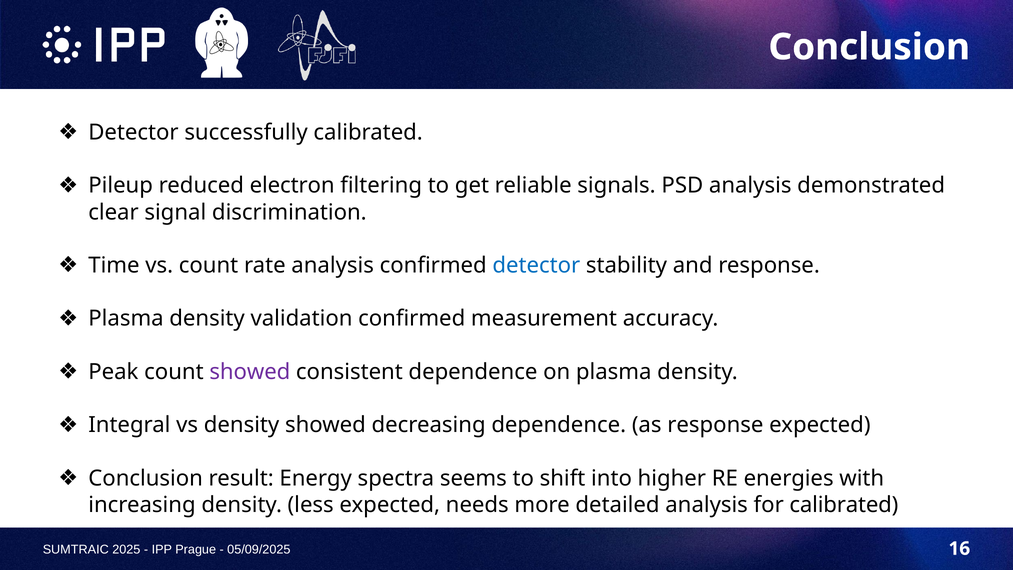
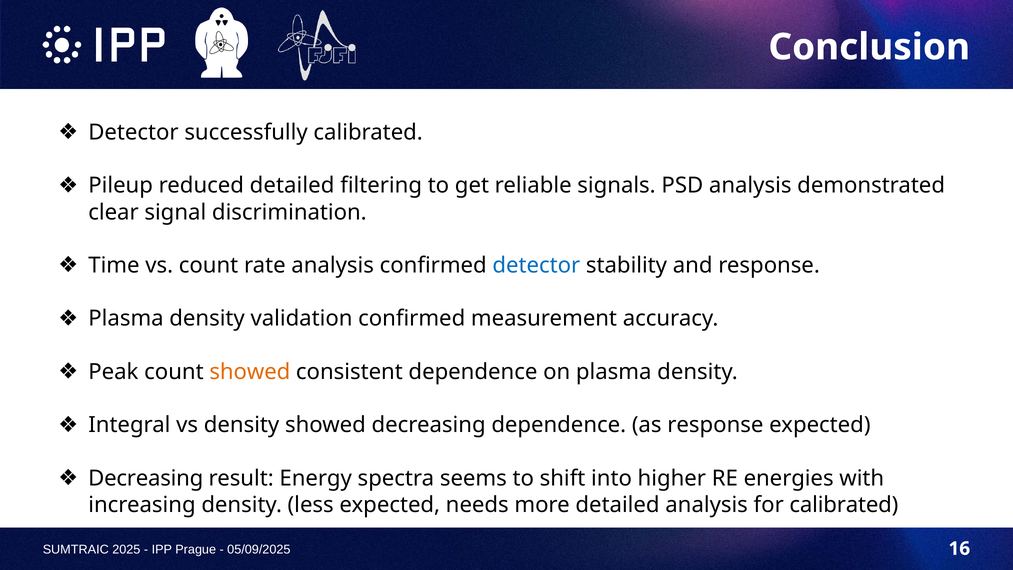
reduced electron: electron -> detailed
showed at (250, 372) colour: purple -> orange
Conclusion at (146, 478): Conclusion -> Decreasing
